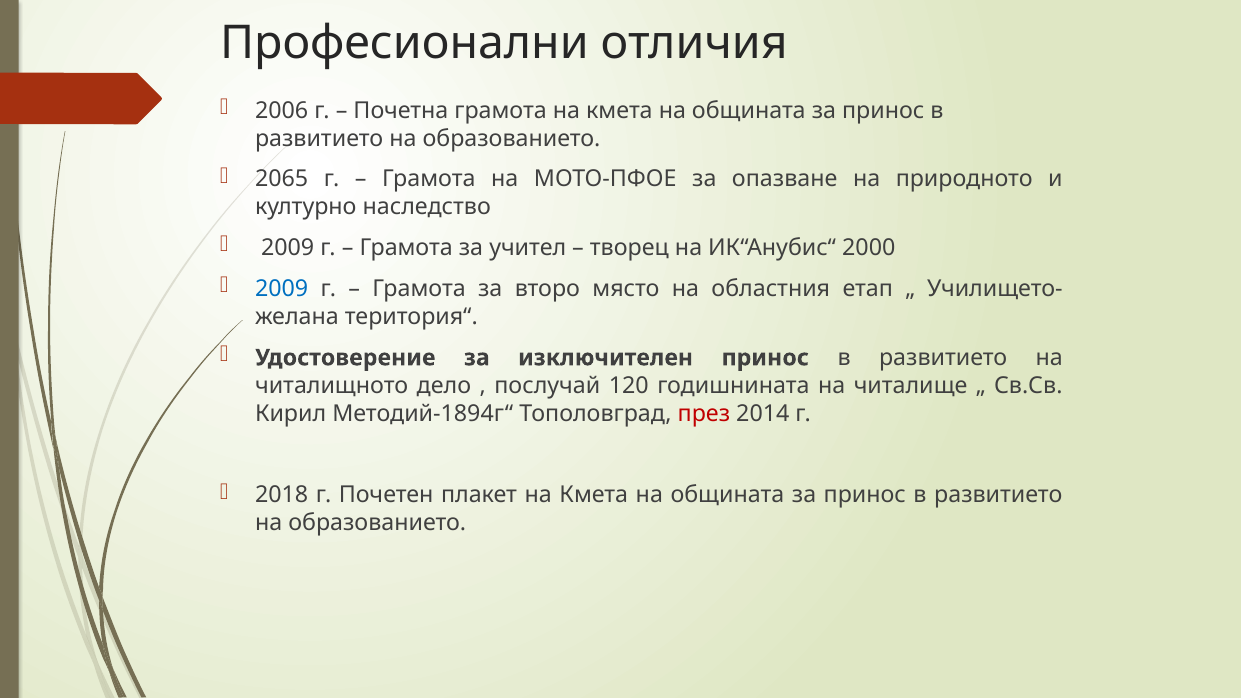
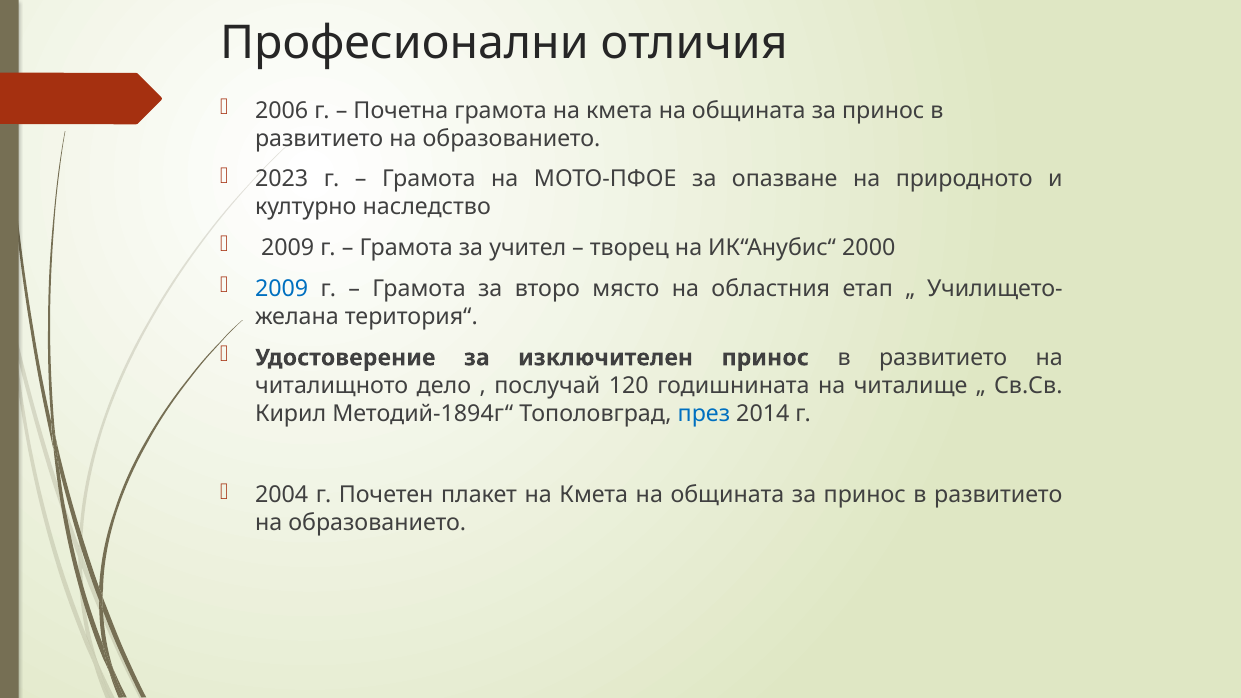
2065: 2065 -> 2023
през colour: red -> blue
2018: 2018 -> 2004
